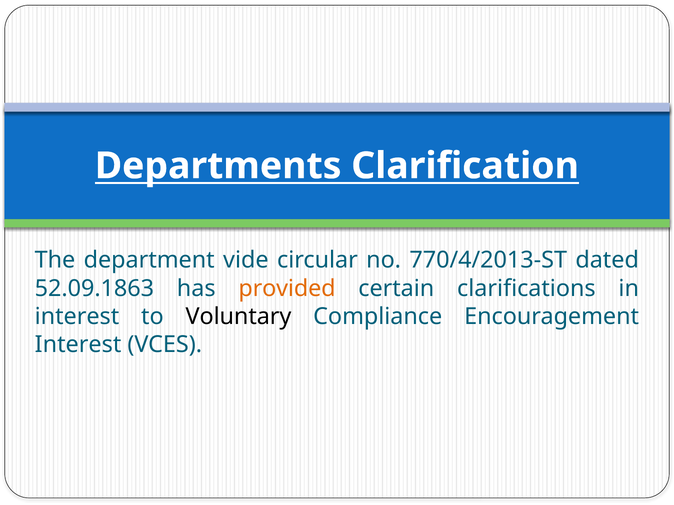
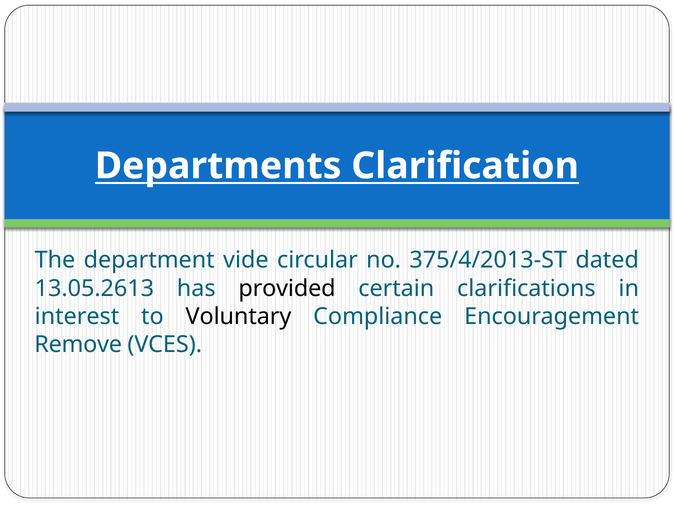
770/4/2013-ST: 770/4/2013-ST -> 375/4/2013-ST
52.09.1863: 52.09.1863 -> 13.05.2613
provided colour: orange -> black
Interest at (78, 345): Interest -> Remove
